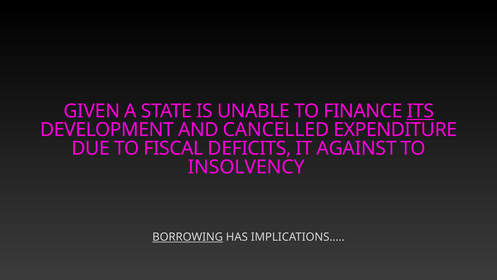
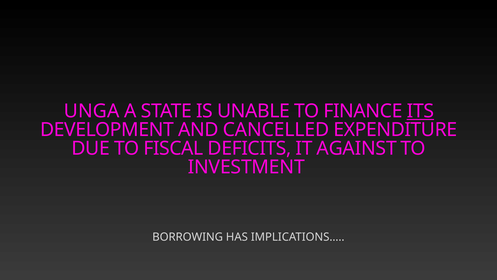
GIVEN: GIVEN -> UNGA
INSOLVENCY: INSOLVENCY -> INVESTMENT
BORROWING underline: present -> none
